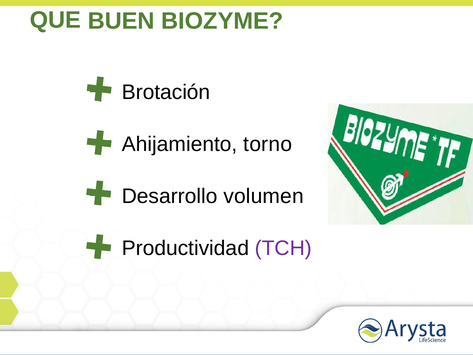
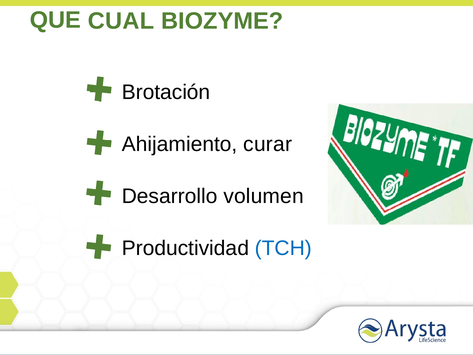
BUEN: BUEN -> CUAL
torno: torno -> curar
TCH colour: purple -> blue
